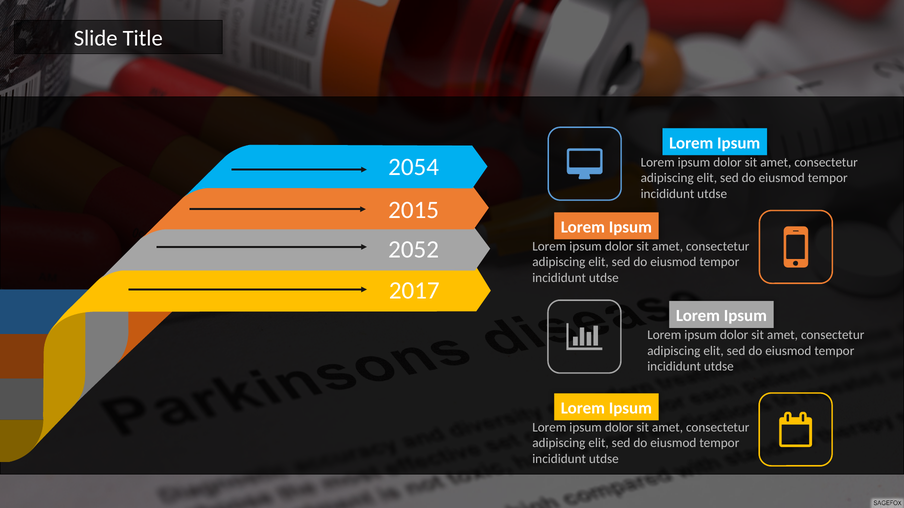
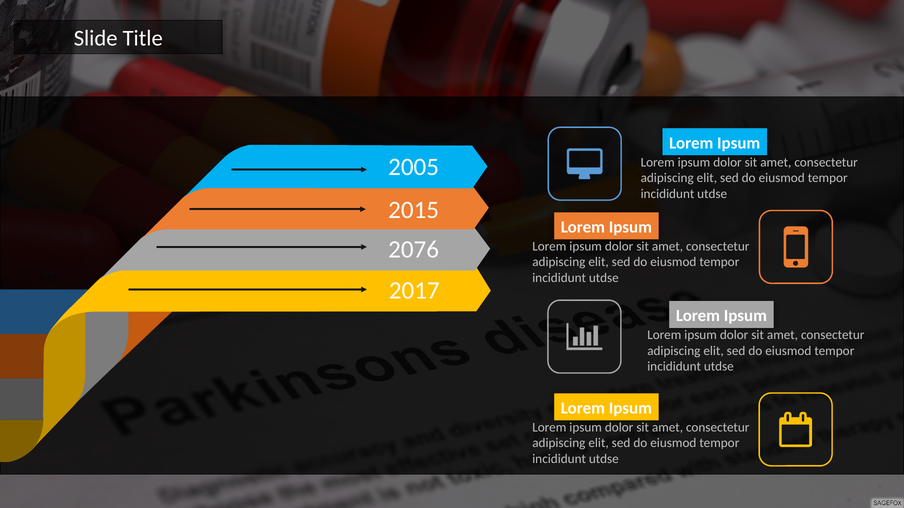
2054: 2054 -> 2005
2052: 2052 -> 2076
